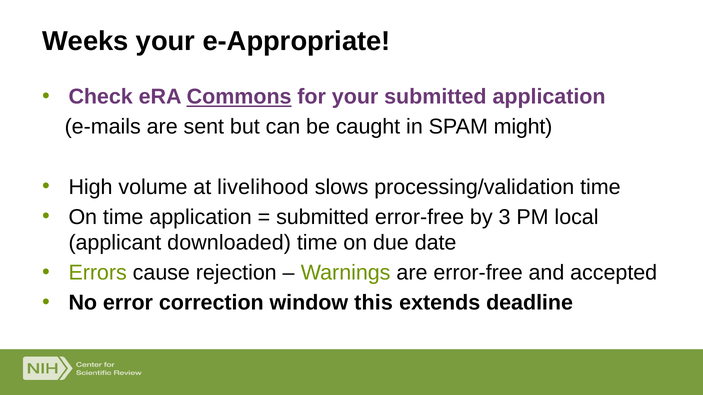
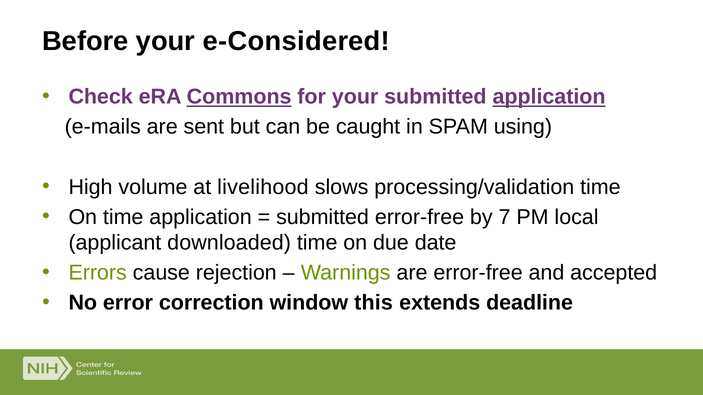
Weeks: Weeks -> Before
e-Appropriate: e-Appropriate -> e-Considered
application at (549, 97) underline: none -> present
might: might -> using
3: 3 -> 7
